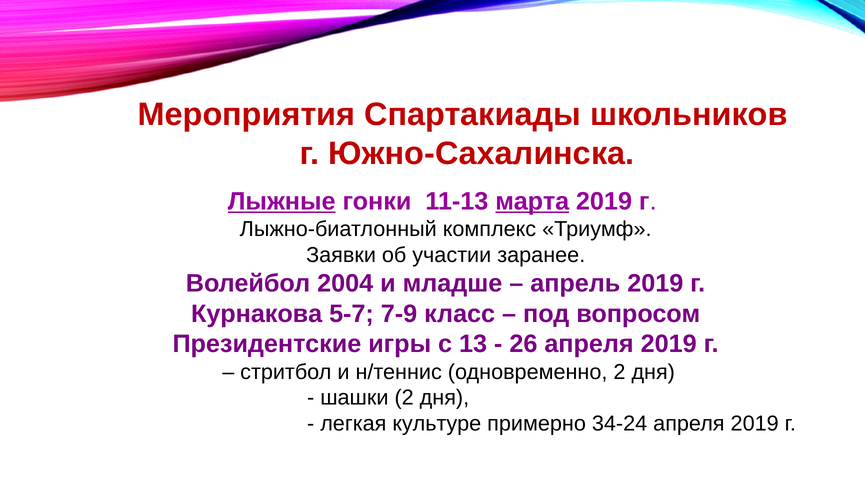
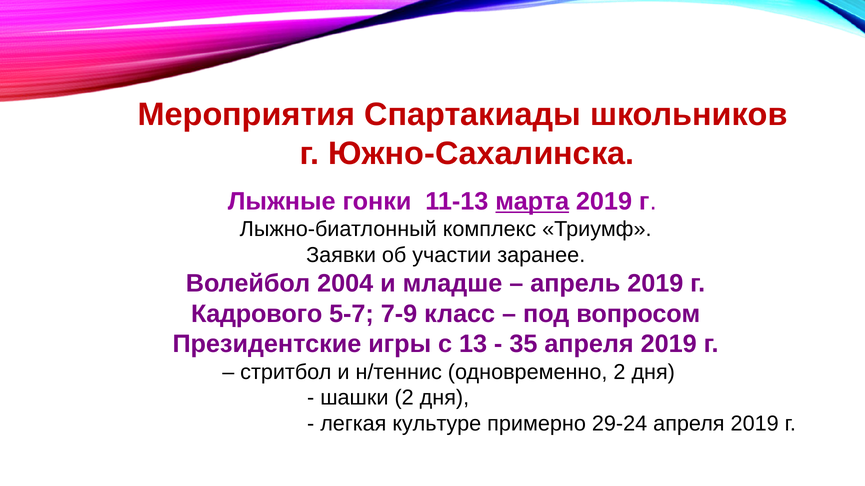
Лыжные underline: present -> none
Курнакова: Курнакова -> Кадрового
26: 26 -> 35
34-24: 34-24 -> 29-24
